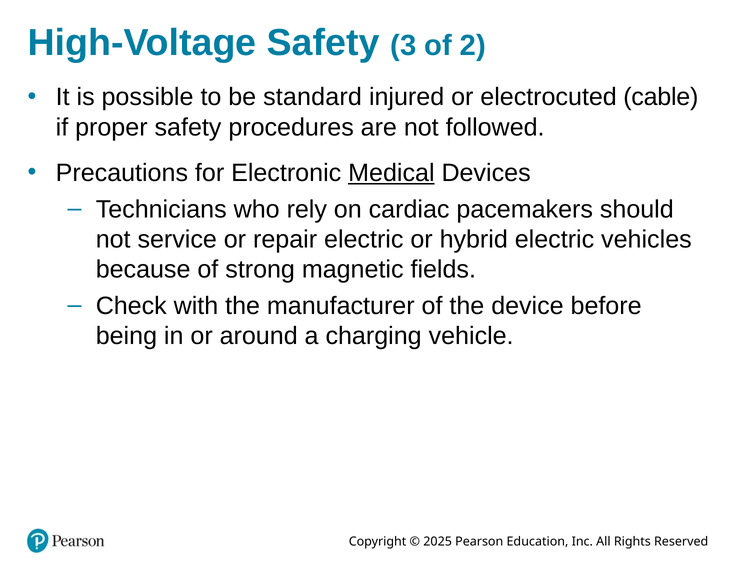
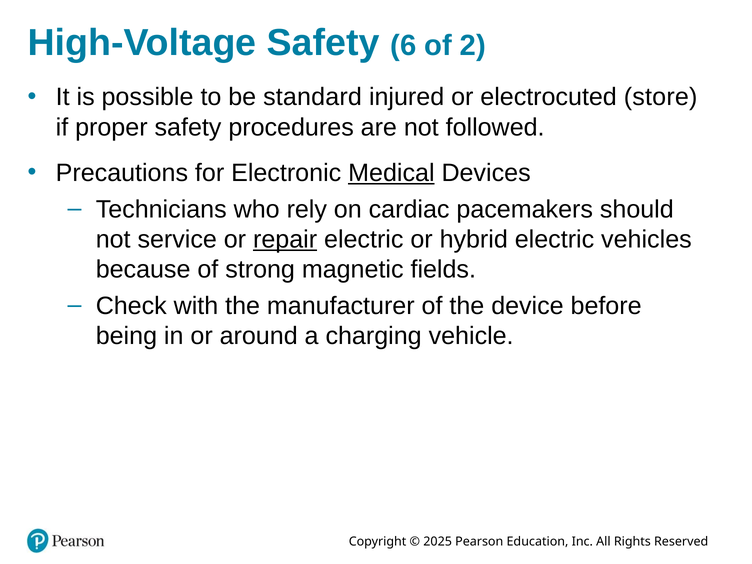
3: 3 -> 6
cable: cable -> store
repair underline: none -> present
